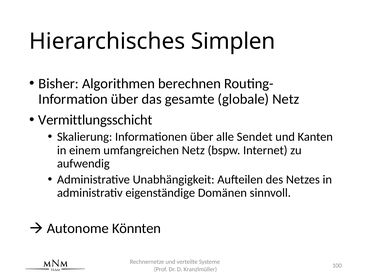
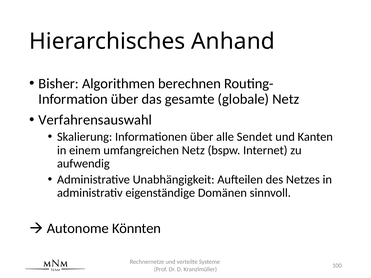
Simplen: Simplen -> Anhand
Vermittlungsschicht: Vermittlungsschicht -> Verfahrensauswahl
